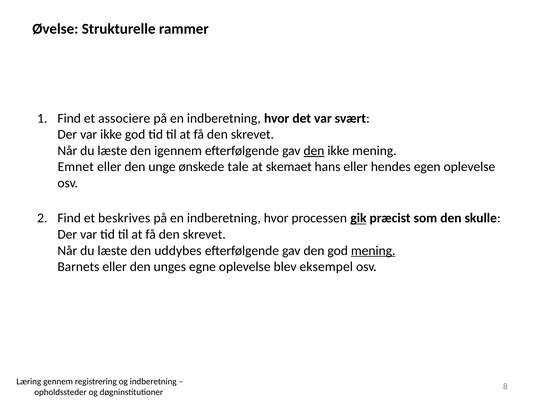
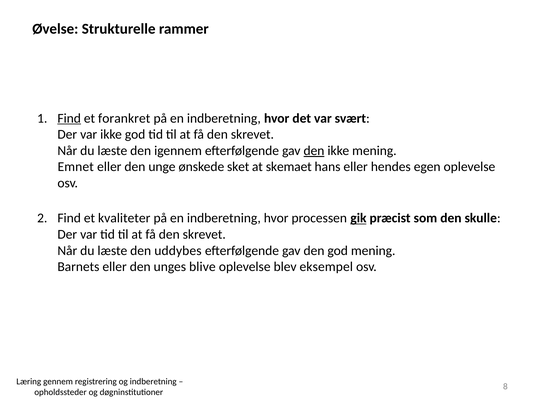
Find at (69, 118) underline: none -> present
associere: associere -> forankret
tale: tale -> sket
beskrives: beskrives -> kvaliteter
mening at (373, 251) underline: present -> none
egne: egne -> blive
